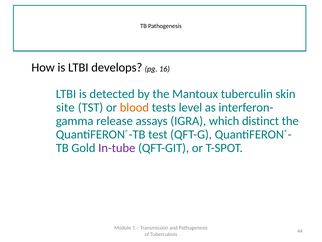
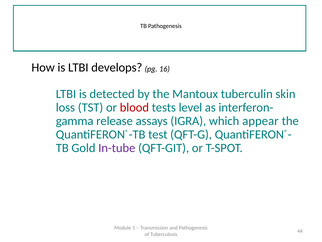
site: site -> loss
blood colour: orange -> red
distinct: distinct -> appear
